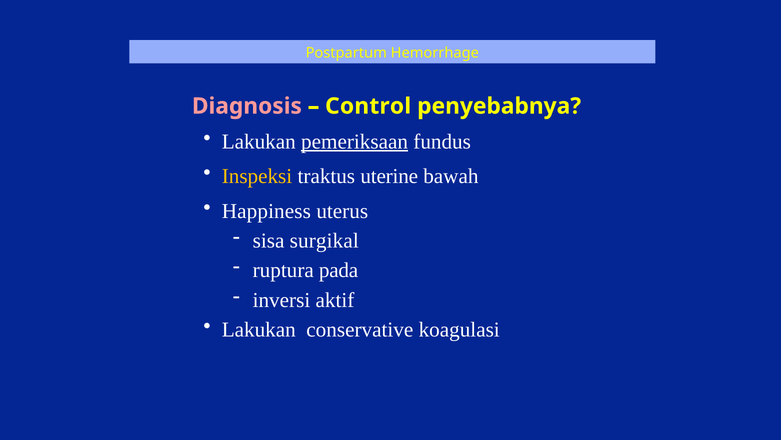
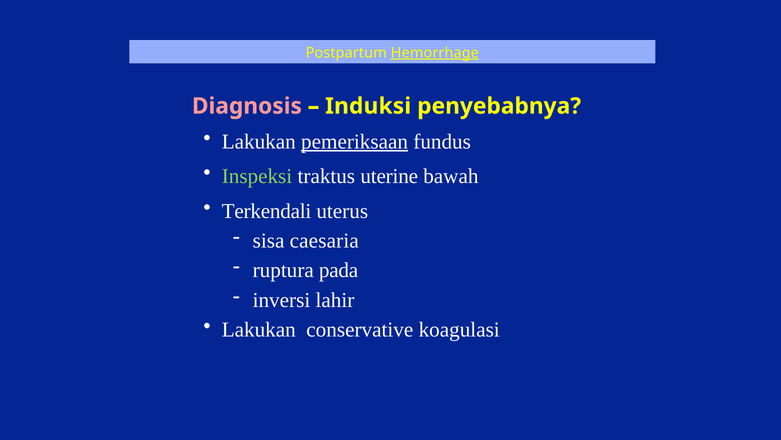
Hemorrhage underline: none -> present
Control: Control -> Induksi
Inspeksi colour: yellow -> light green
Happiness: Happiness -> Terkendali
surgikal: surgikal -> caesaria
aktif: aktif -> lahir
